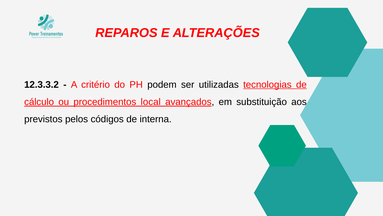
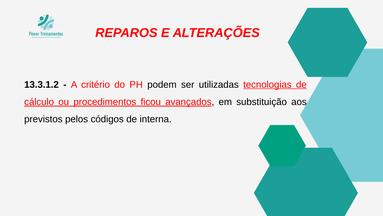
12.3.3.2: 12.3.3.2 -> 13.3.1.2
local: local -> ficou
